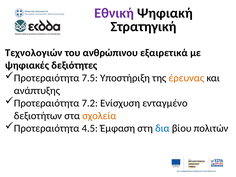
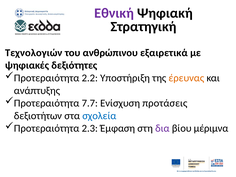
7.5: 7.5 -> 2.2
7.2: 7.2 -> 7.7
ενταγμένο: ενταγμένο -> προτάσεις
σχολεία colour: orange -> blue
4.5: 4.5 -> 2.3
δια colour: blue -> purple
πολιτών: πολιτών -> μέριμνα
